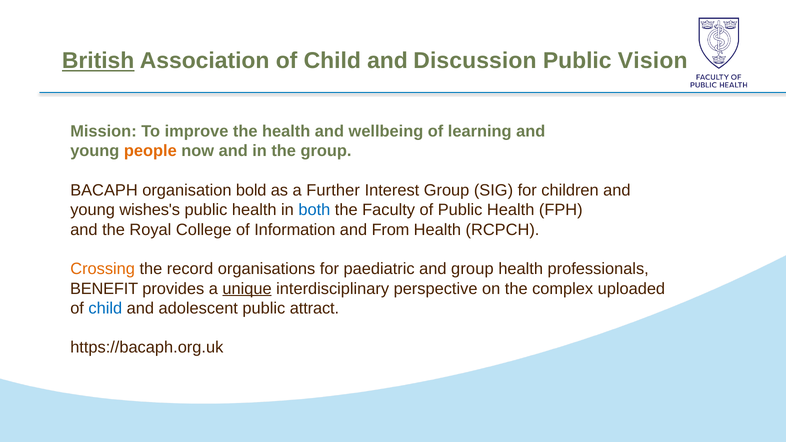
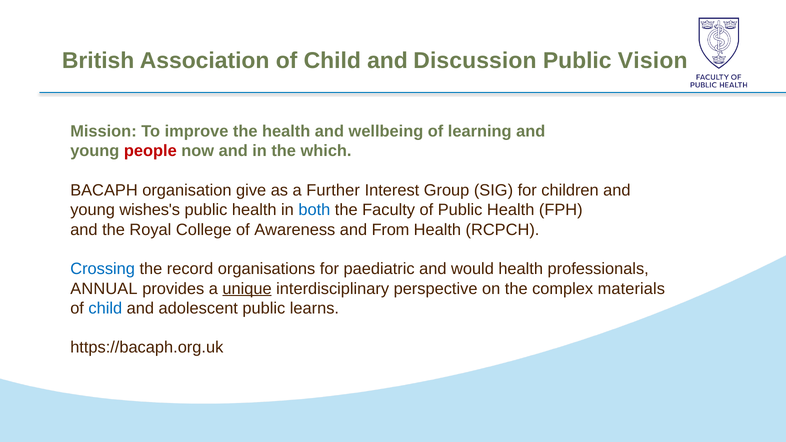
British underline: present -> none
people colour: orange -> red
the group: group -> which
bold: bold -> give
Information: Information -> Awareness
Crossing colour: orange -> blue
and group: group -> would
BENEFIT: BENEFIT -> ANNUAL
uploaded: uploaded -> materials
attract: attract -> learns
